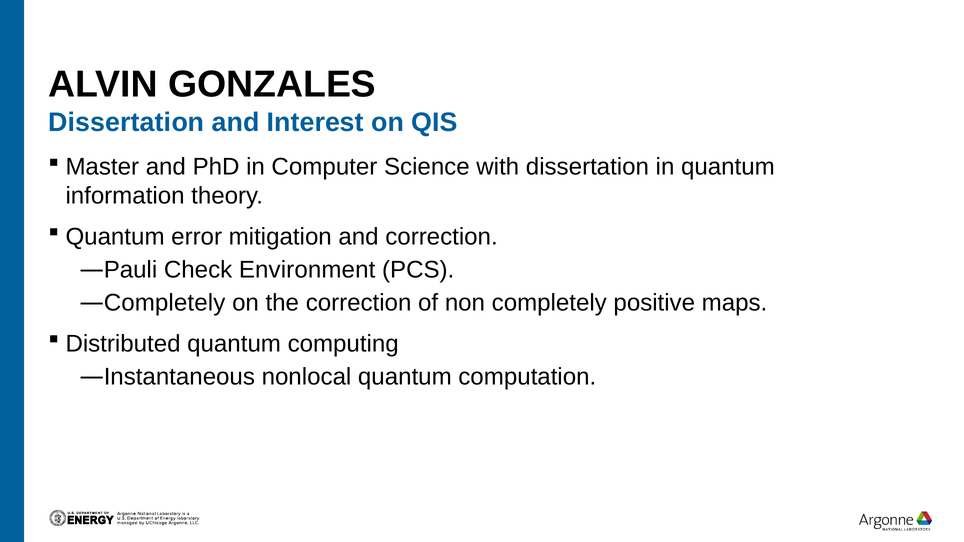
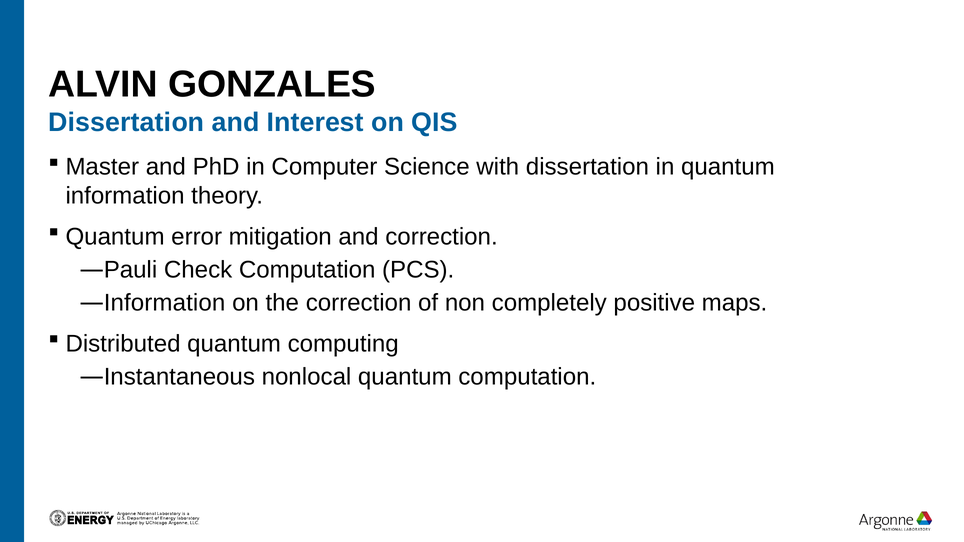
Check Environment: Environment -> Computation
Completely at (165, 303): Completely -> Information
